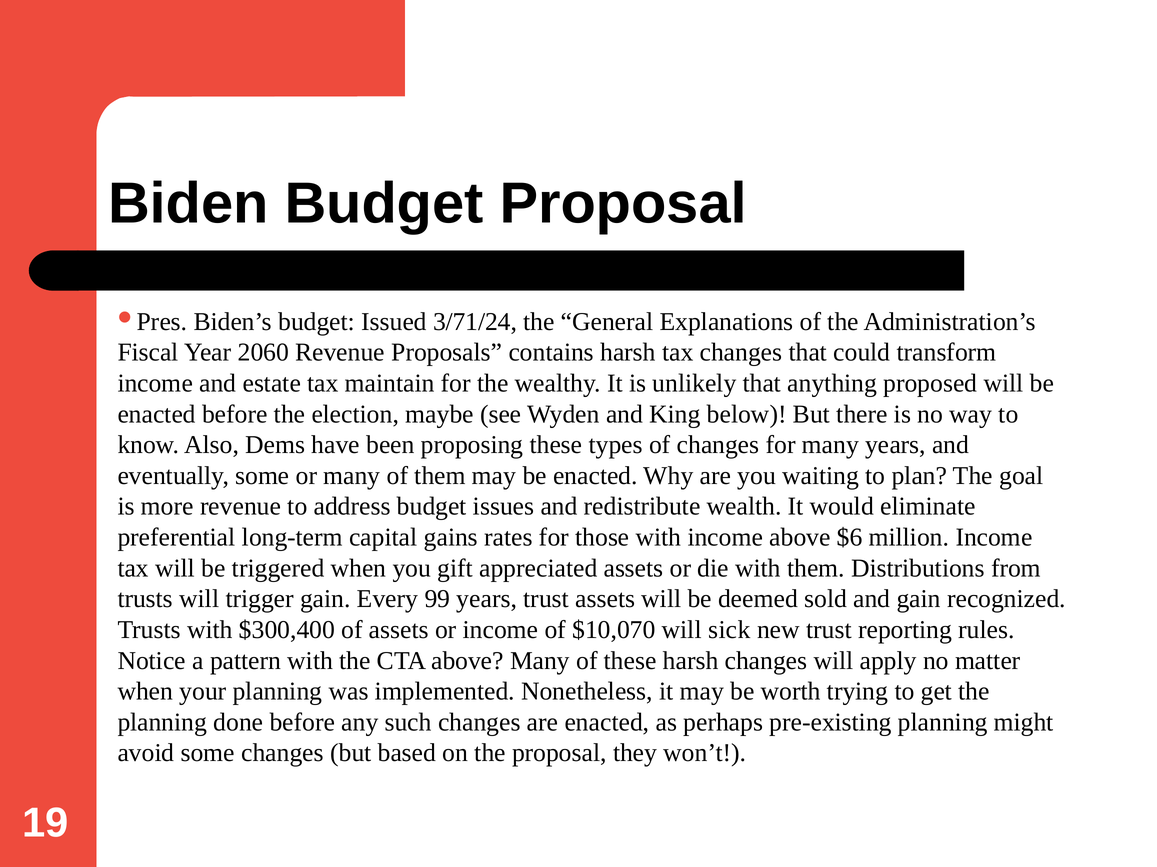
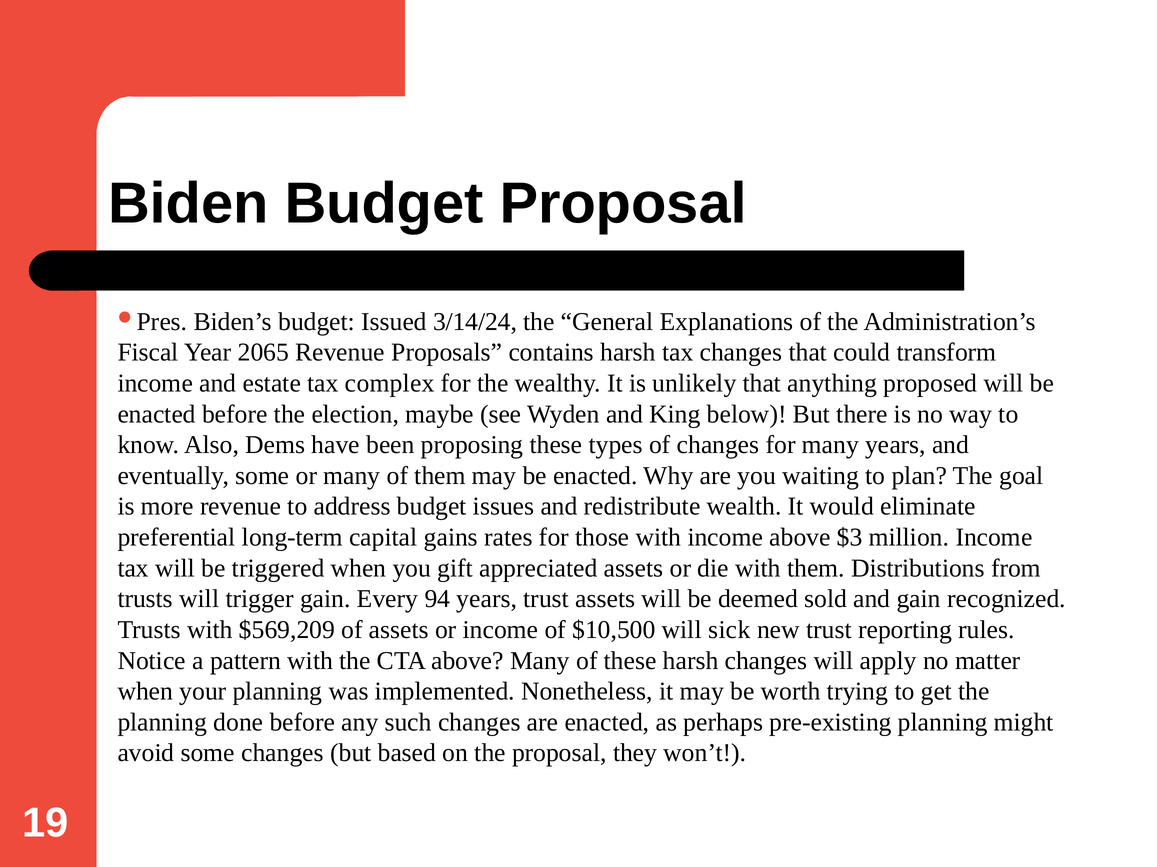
3/71/24: 3/71/24 -> 3/14/24
2060: 2060 -> 2065
maintain: maintain -> complex
$6: $6 -> $3
99: 99 -> 94
$300,400: $300,400 -> $569,209
$10,070: $10,070 -> $10,500
